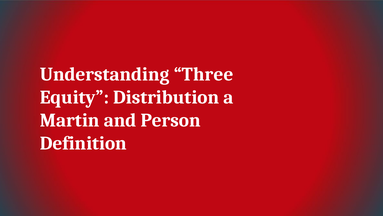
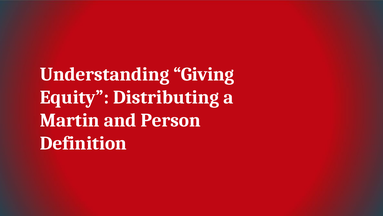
Three: Three -> Giving
Distribution: Distribution -> Distributing
